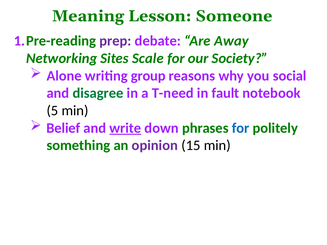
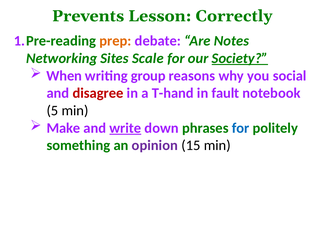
Meaning: Meaning -> Prevents
Someone: Someone -> Correctly
prep colour: purple -> orange
Away: Away -> Notes
Society underline: none -> present
Alone: Alone -> When
disagree colour: green -> red
T-need: T-need -> T-hand
Belief: Belief -> Make
